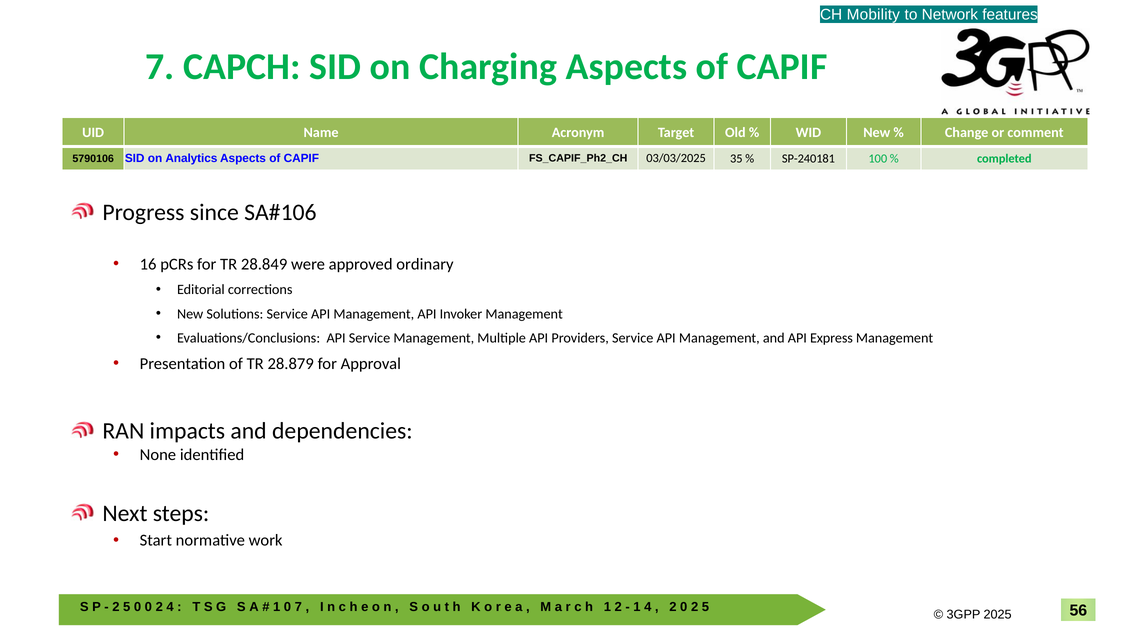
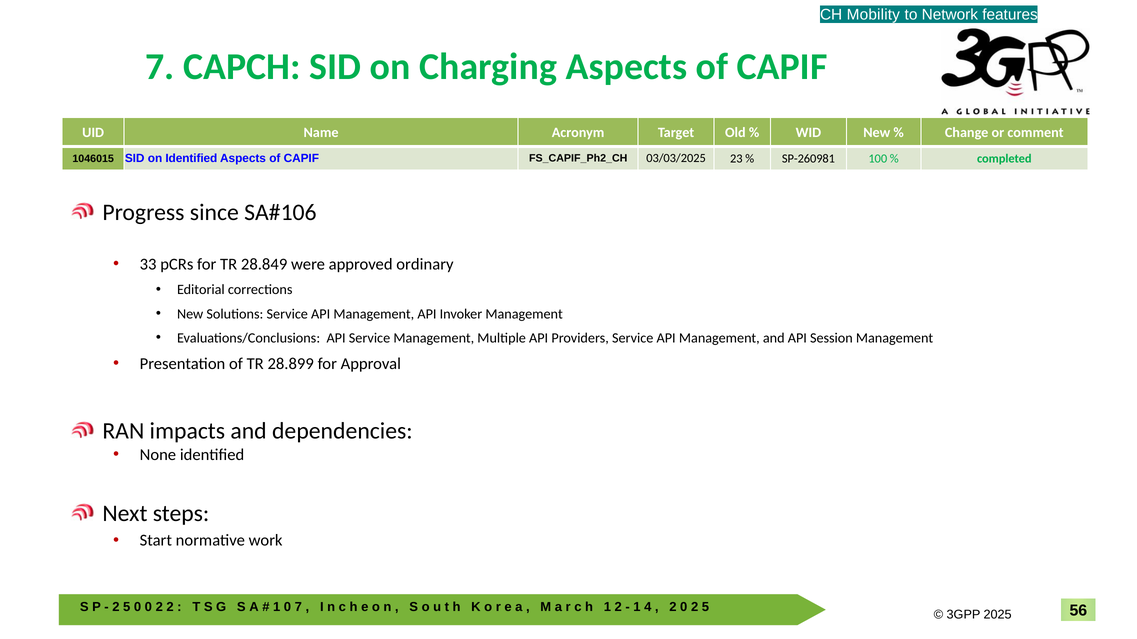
5790106: 5790106 -> 1046015
on Analytics: Analytics -> Identified
35: 35 -> 23
SP-240181: SP-240181 -> SP-260981
16: 16 -> 33
Express: Express -> Session
28.879: 28.879 -> 28.899
4 at (170, 607): 4 -> 2
